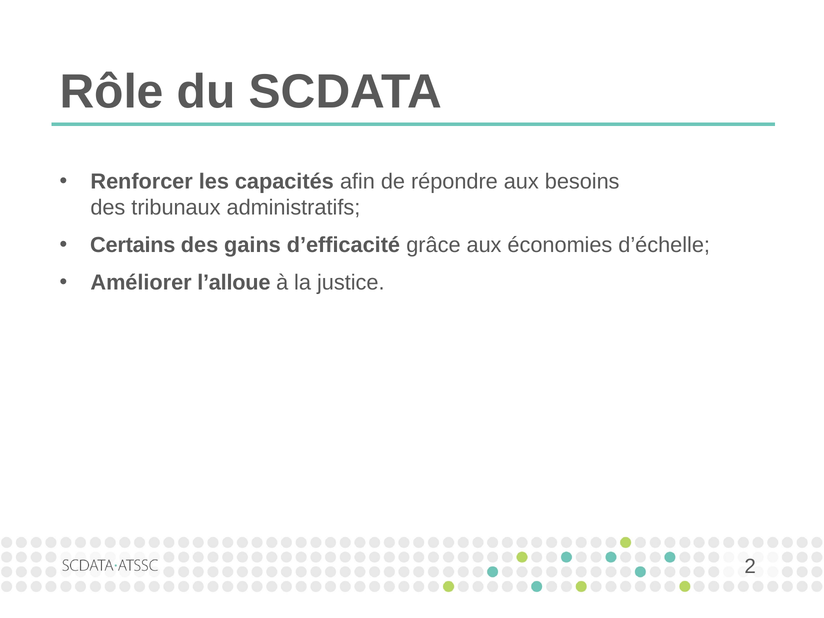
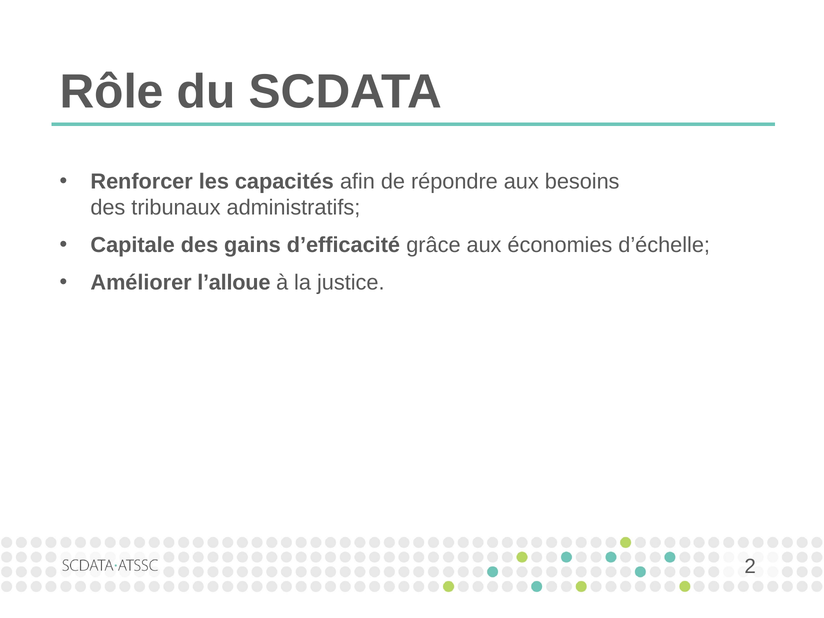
Certains: Certains -> Capitale
